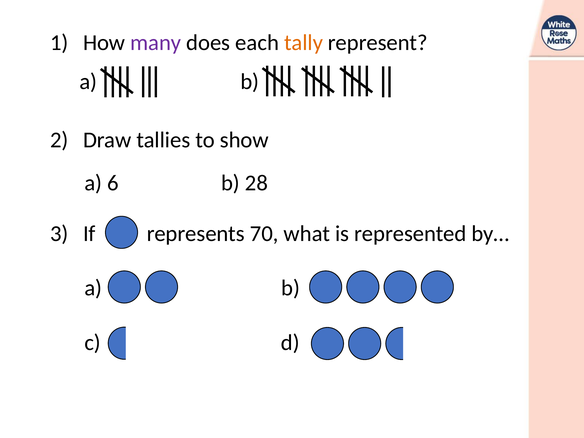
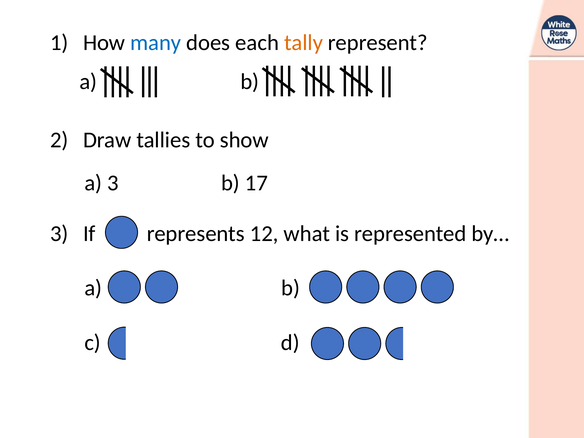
many colour: purple -> blue
a 6: 6 -> 3
28: 28 -> 17
70: 70 -> 12
